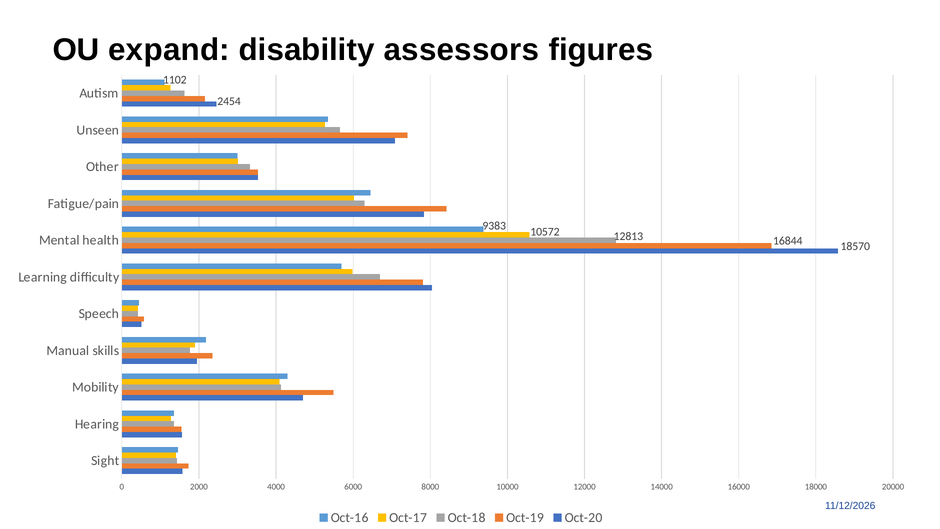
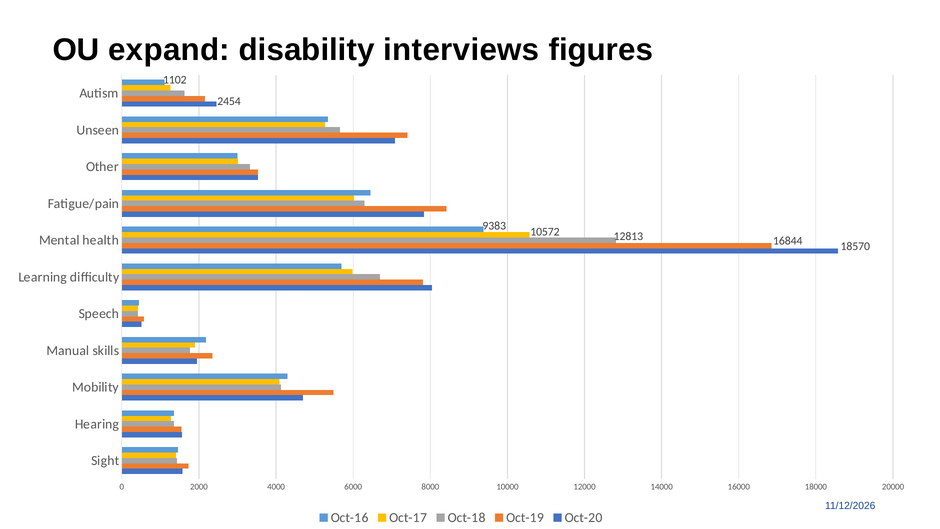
assessors: assessors -> interviews
